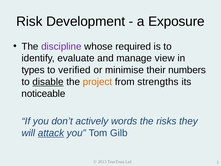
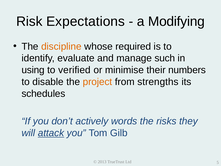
Development: Development -> Expectations
Exposure: Exposure -> Modifying
discipline colour: purple -> orange
view: view -> such
types: types -> using
disable underline: present -> none
noticeable: noticeable -> schedules
